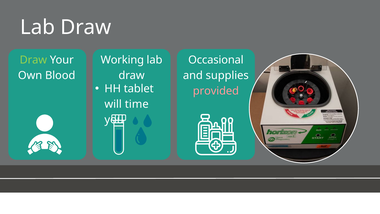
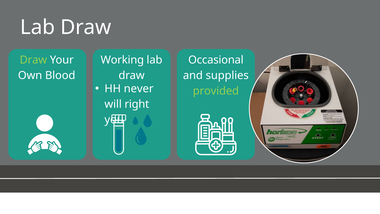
tablet: tablet -> never
provided colour: pink -> light green
time: time -> right
